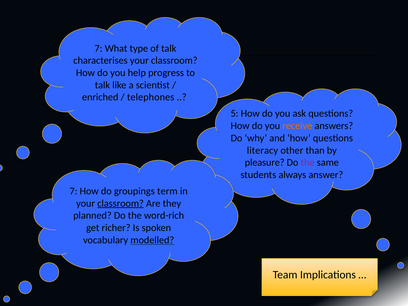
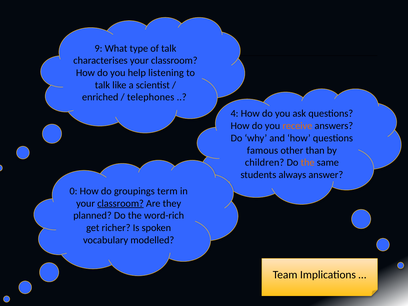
7 at (99, 48): 7 -> 9
progress: progress -> listening
5: 5 -> 4
literacy: literacy -> famous
pleasure: pleasure -> children
the at (308, 163) colour: purple -> orange
7 at (73, 191): 7 -> 0
modelled underline: present -> none
